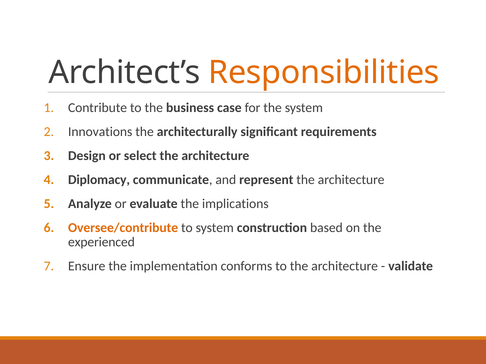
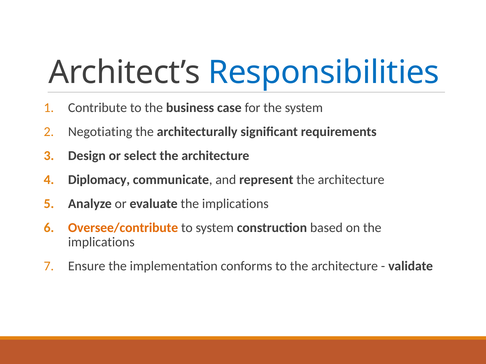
Responsibilities colour: orange -> blue
Innovations: Innovations -> Negotiating
experienced at (101, 242): experienced -> implications
